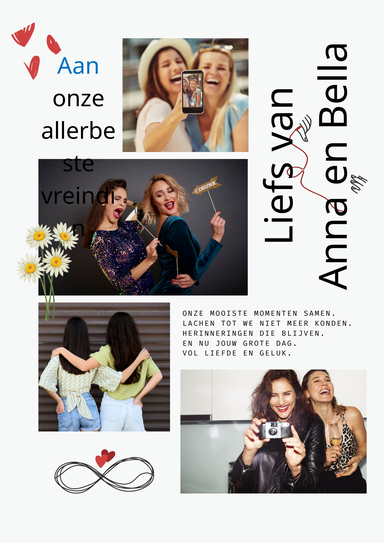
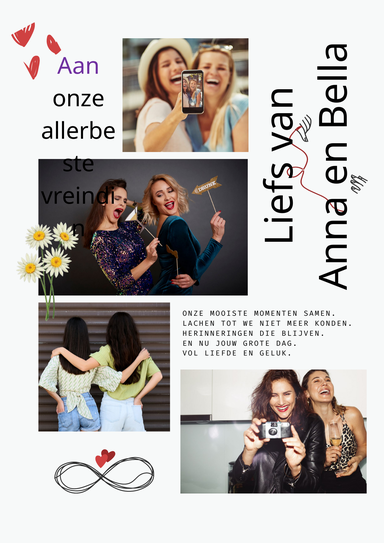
Aan colour: blue -> purple
